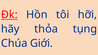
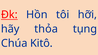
Giới: Giới -> Kitô
